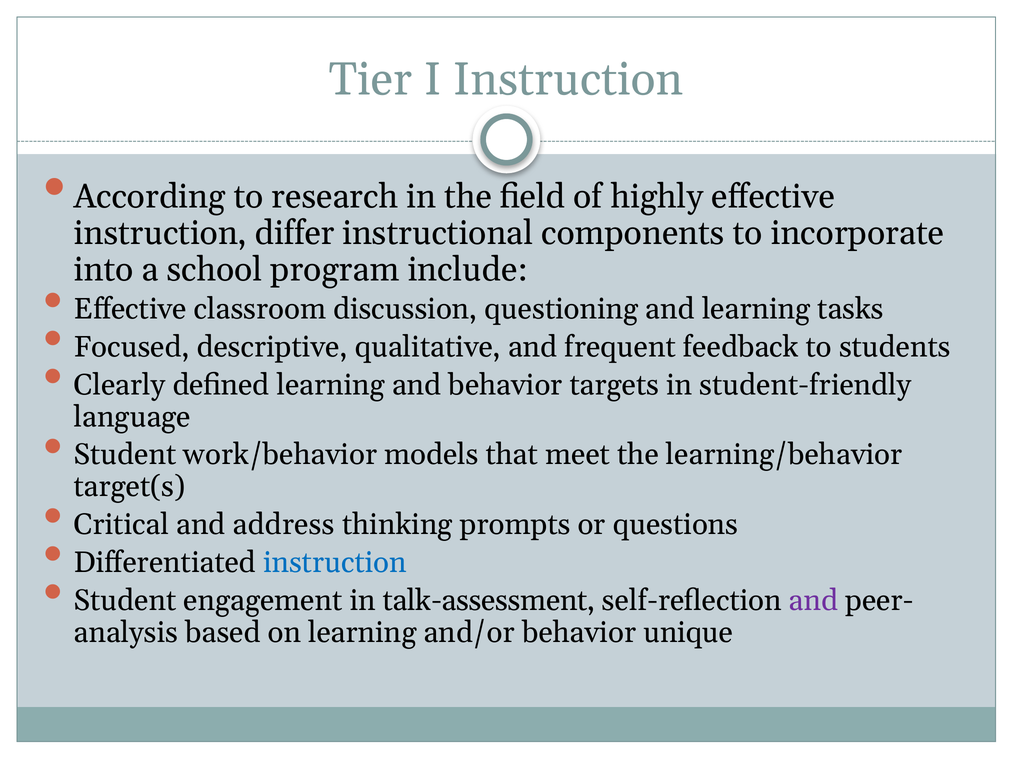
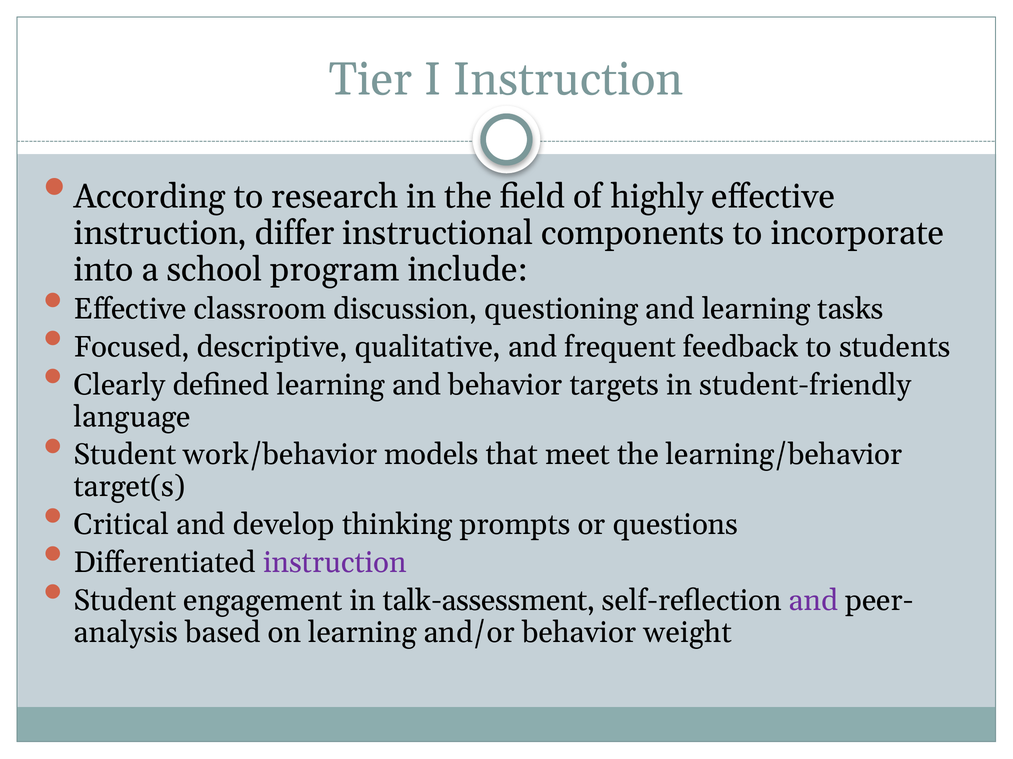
address: address -> develop
instruction at (335, 563) colour: blue -> purple
unique: unique -> weight
